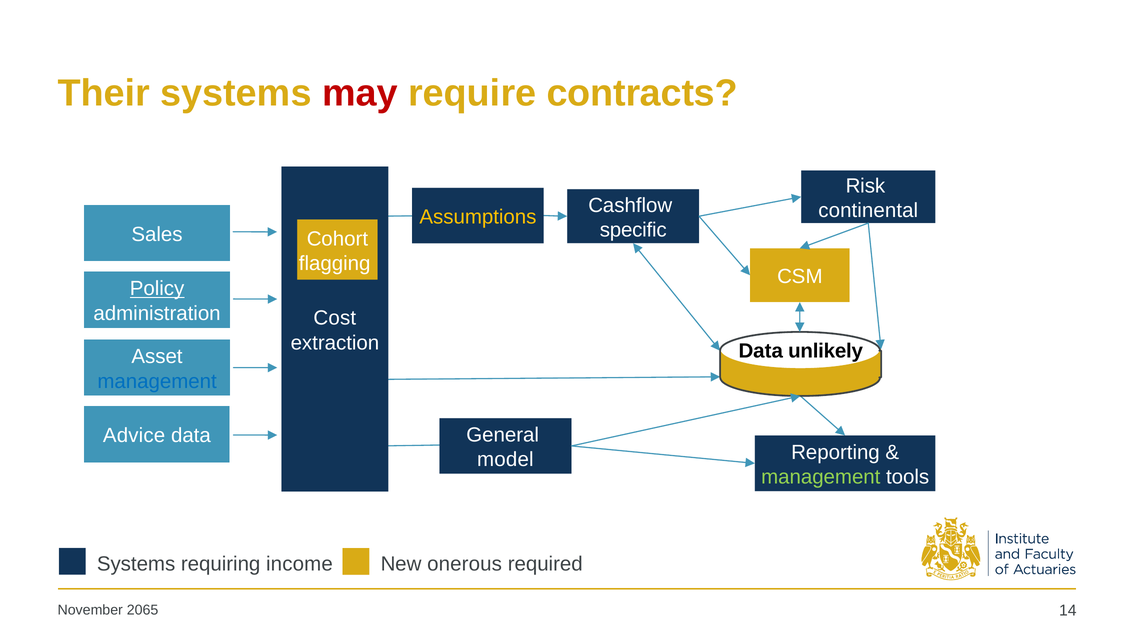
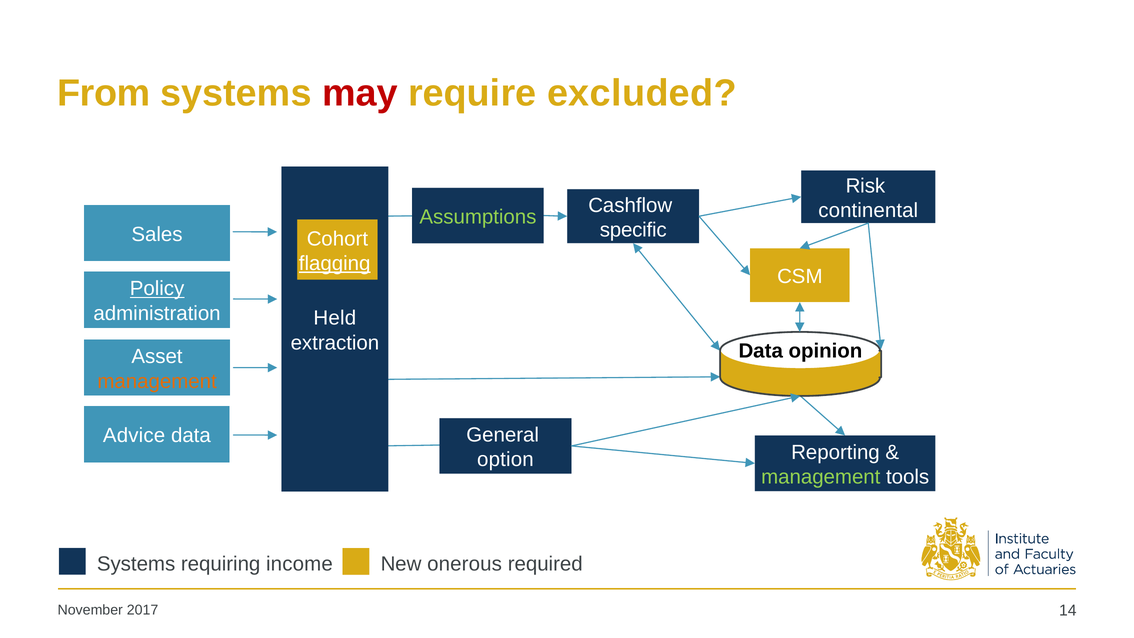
Their: Their -> From
contracts: contracts -> excluded
Assumptions colour: yellow -> light green
flagging underline: none -> present
Cost: Cost -> Held
unlikely: unlikely -> opinion
management at (157, 381) colour: blue -> orange
model: model -> option
2065: 2065 -> 2017
